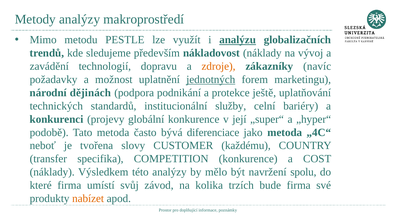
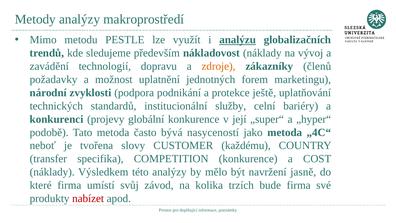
navíc: navíc -> členů
jednotných underline: present -> none
dějinách: dějinách -> zvyklosti
diferenciace: diferenciace -> nasyceností
spolu: spolu -> jasně
nabízet colour: orange -> red
